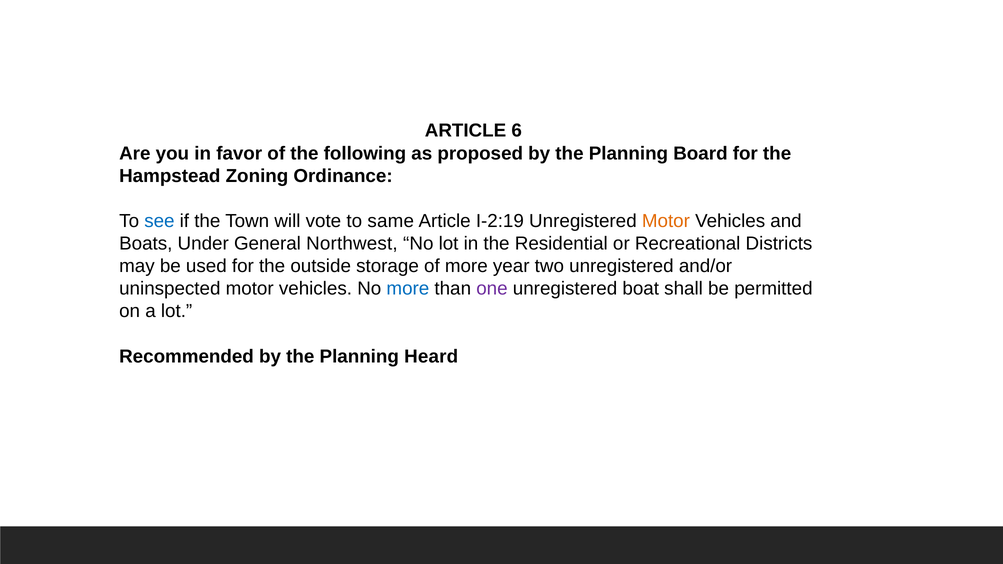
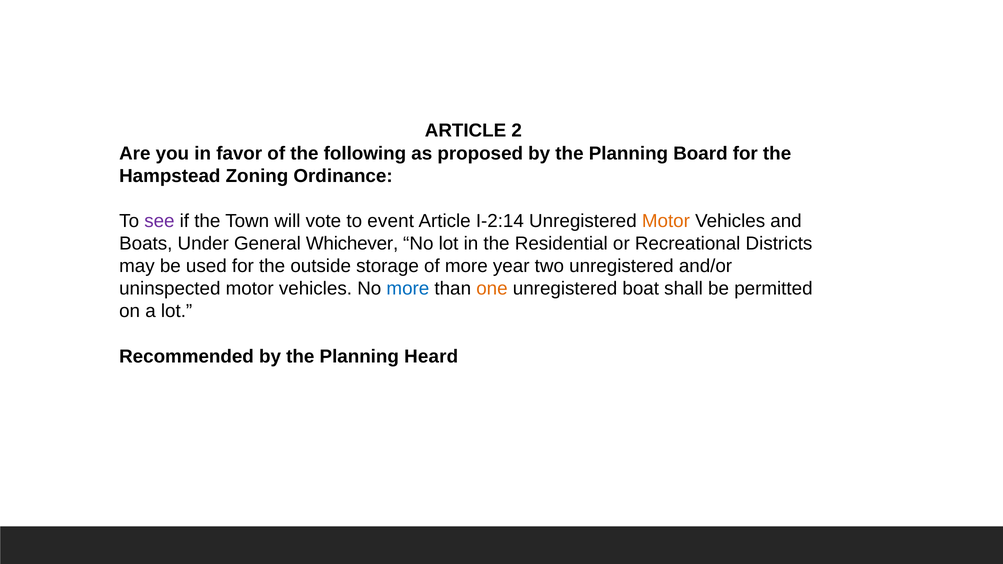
6: 6 -> 2
see colour: blue -> purple
same: same -> event
I-2:19: I-2:19 -> I-2:14
Northwest: Northwest -> Whichever
one colour: purple -> orange
